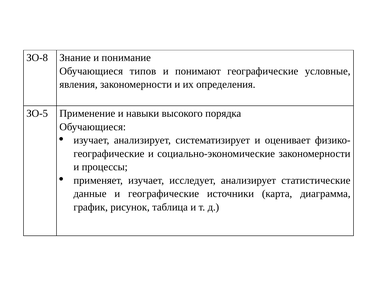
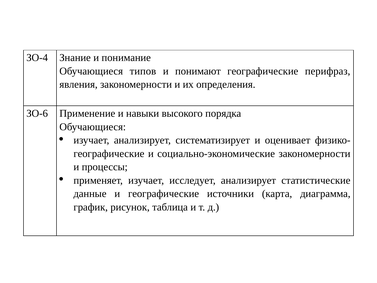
ЗО-8: ЗО-8 -> ЗО-4
условные: условные -> перифраз
ЗО-5: ЗО-5 -> ЗО-6
